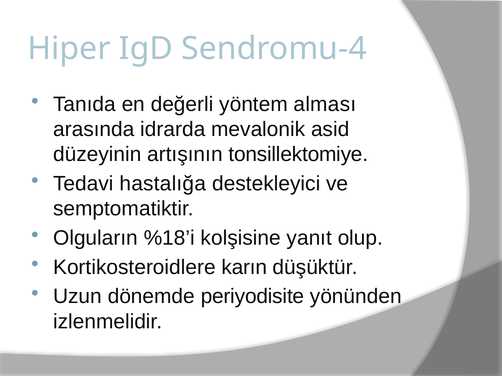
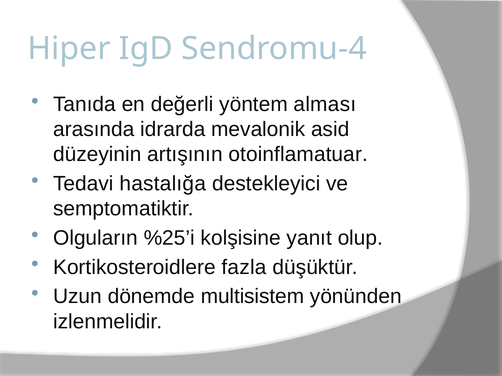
tonsillektomiye: tonsillektomiye -> otoinflamatuar
%18’i: %18’i -> %25’i
karın: karın -> fazla
periyodisite: periyodisite -> multisistem
